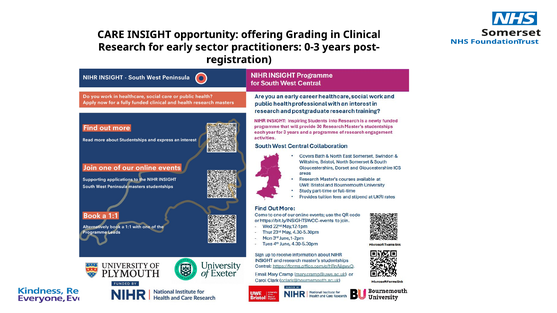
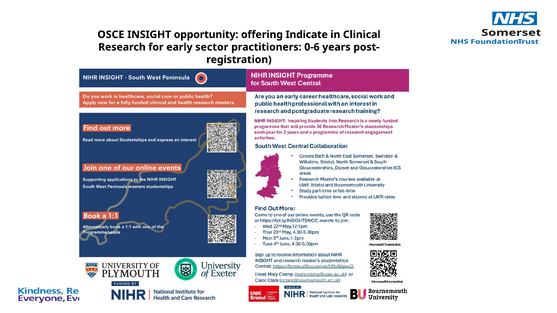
CARE: CARE -> OSCE
Grading: Grading -> Indicate
0-3: 0-3 -> 0-6
